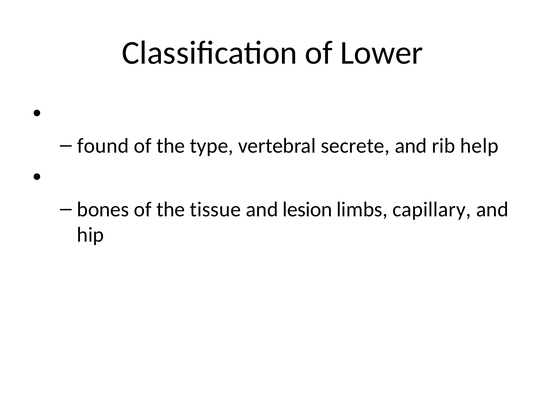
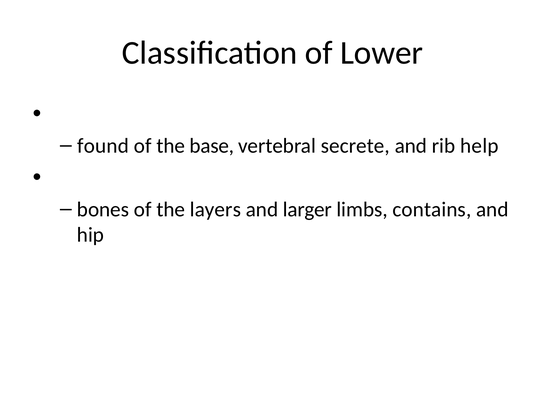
type: type -> base
tissue: tissue -> layers
lesion: lesion -> larger
capillary: capillary -> contains
